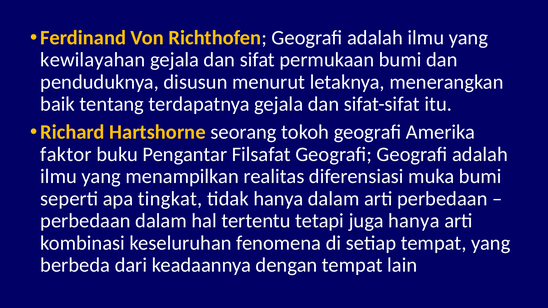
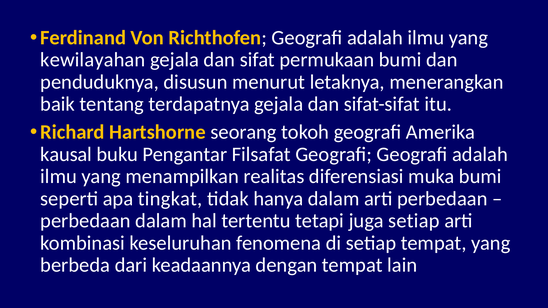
faktor: faktor -> kausal
juga hanya: hanya -> setiap
